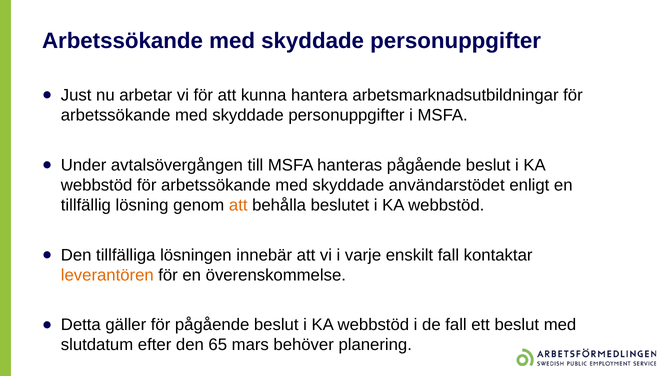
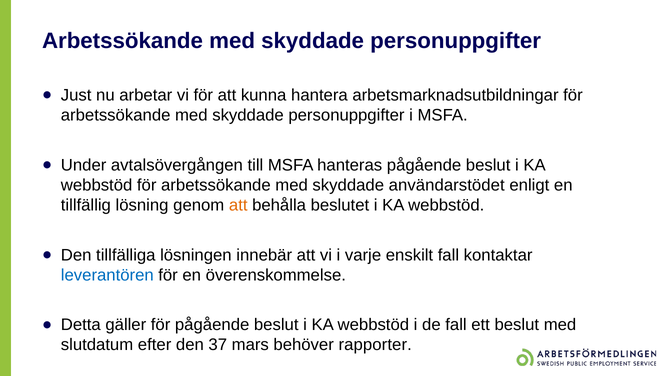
leverantören colour: orange -> blue
65: 65 -> 37
planering: planering -> rapporter
